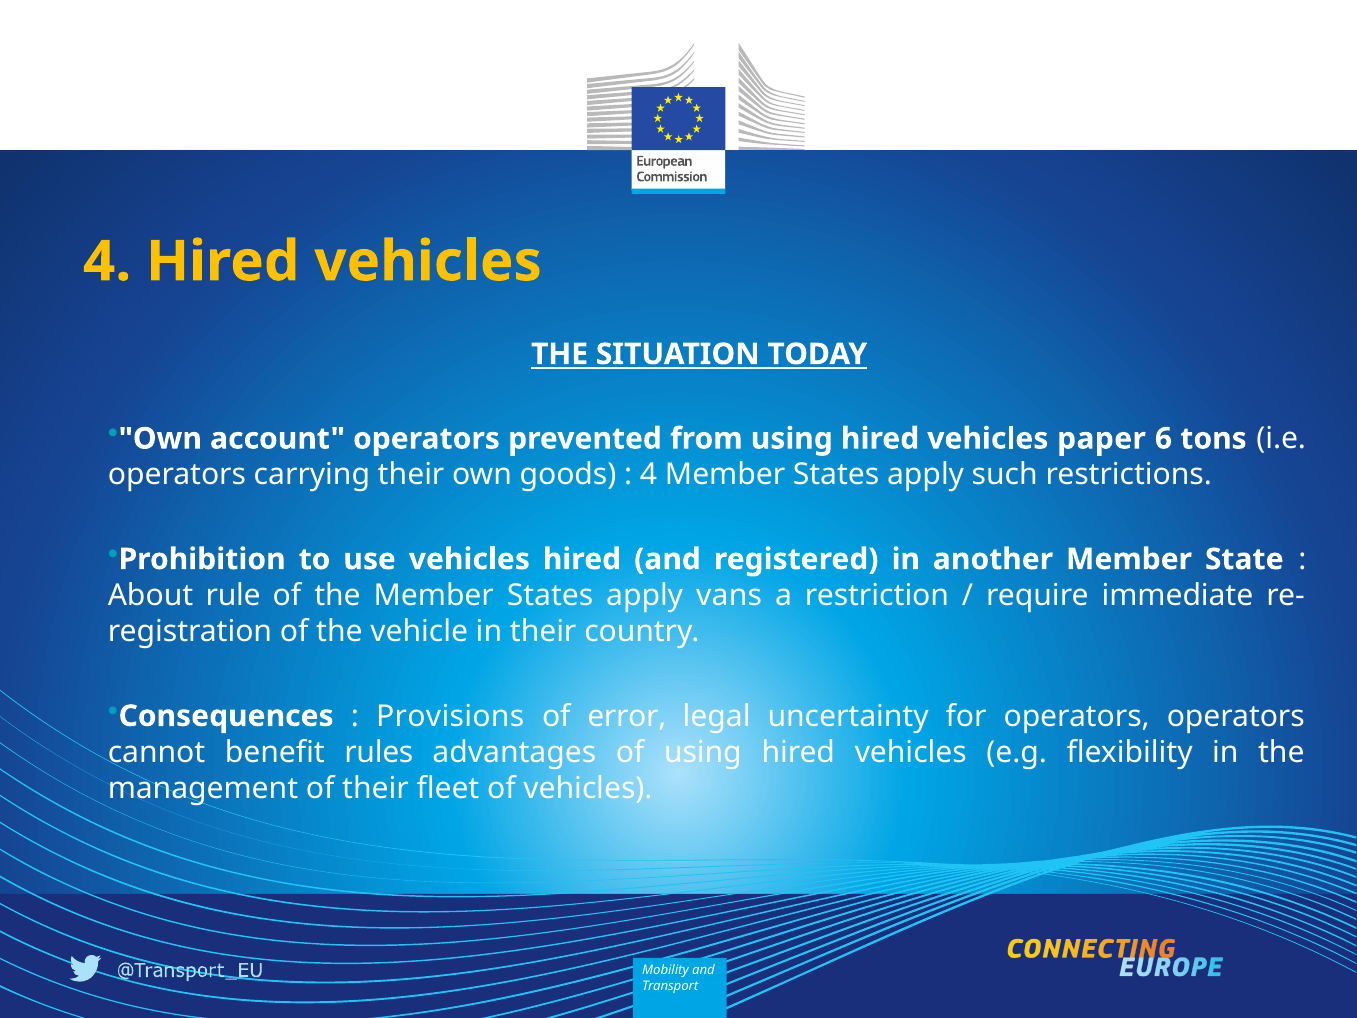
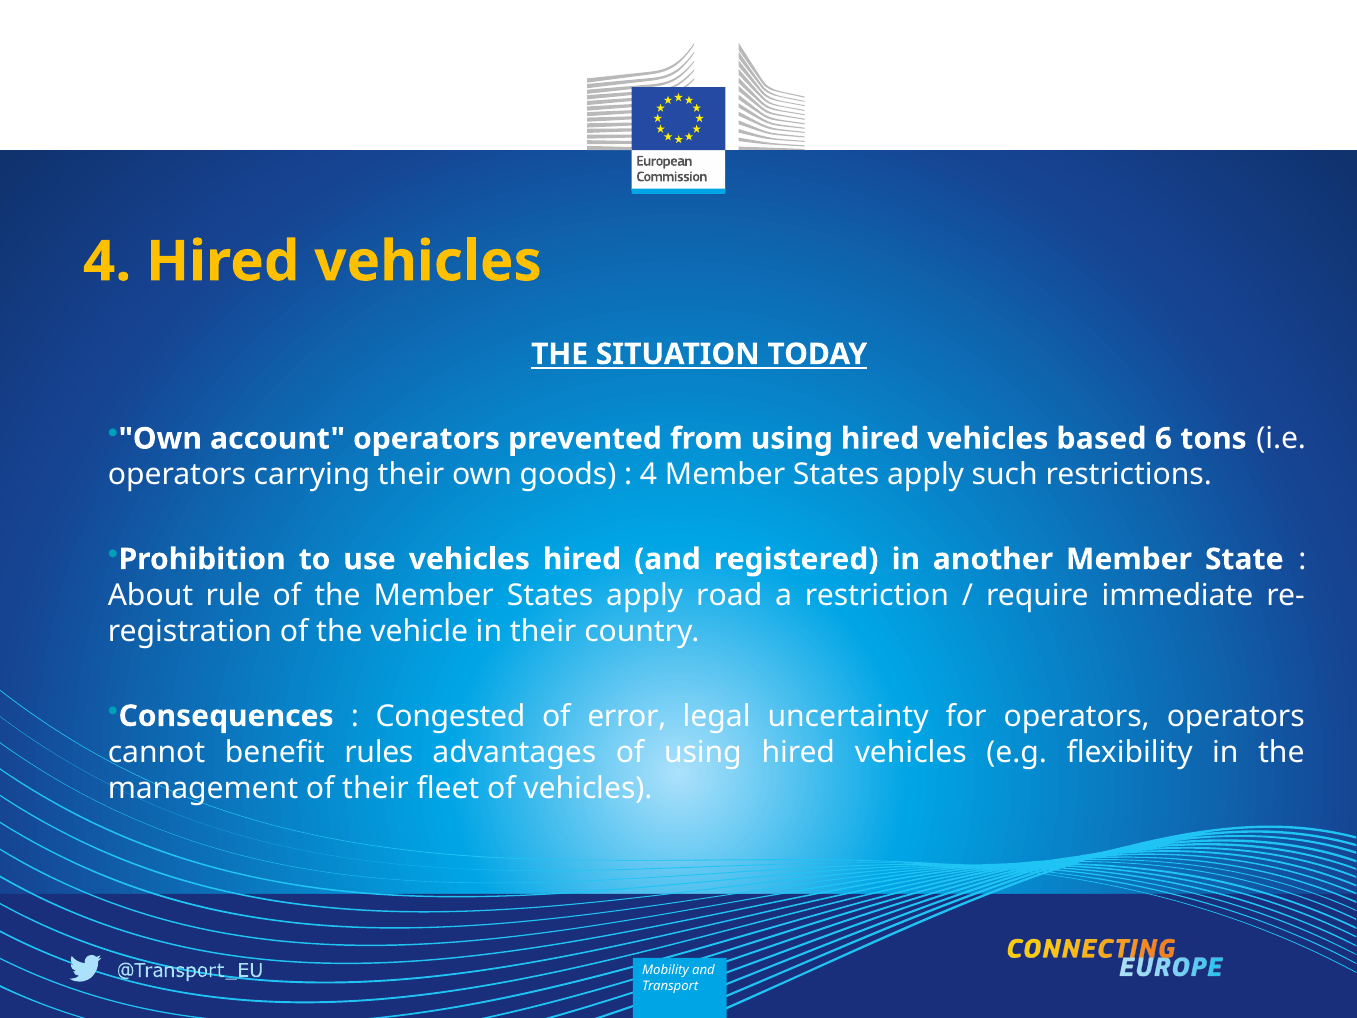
paper: paper -> based
vans: vans -> road
Provisions: Provisions -> Congested
